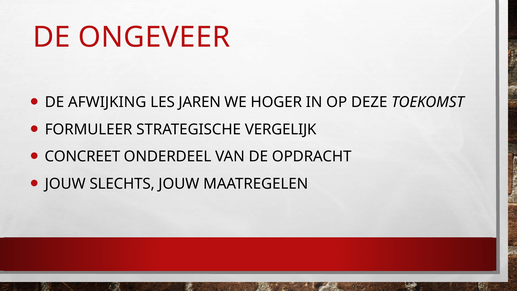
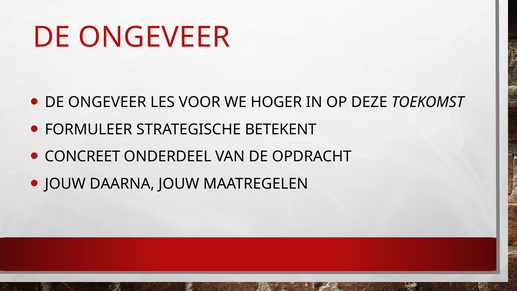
AFWIJKING at (107, 102): AFWIJKING -> ONGEVEER
JAREN: JAREN -> VOOR
VERGELIJK: VERGELIJK -> BETEKENT
SLECHTS: SLECHTS -> DAARNA
